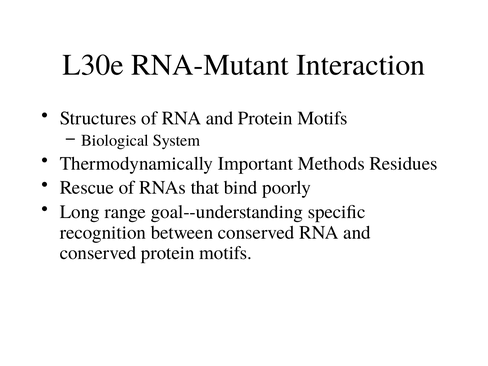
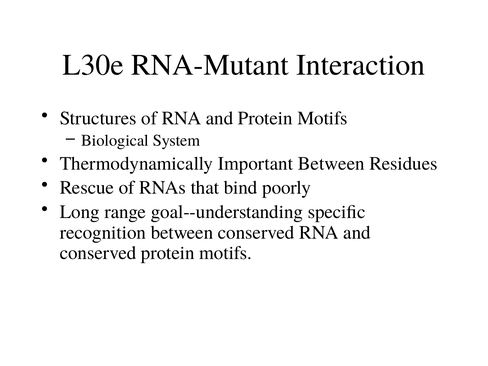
Important Methods: Methods -> Between
